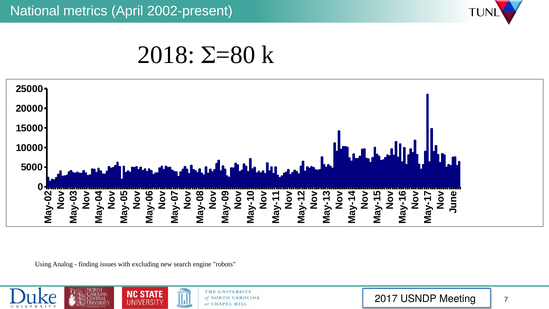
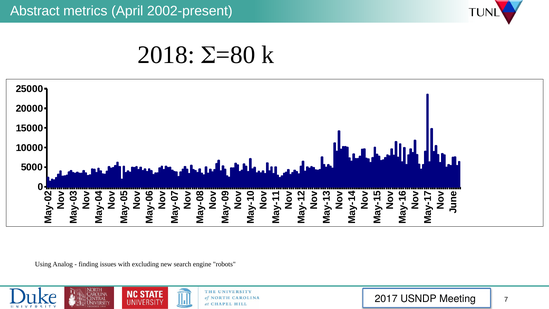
National: National -> Abstract
